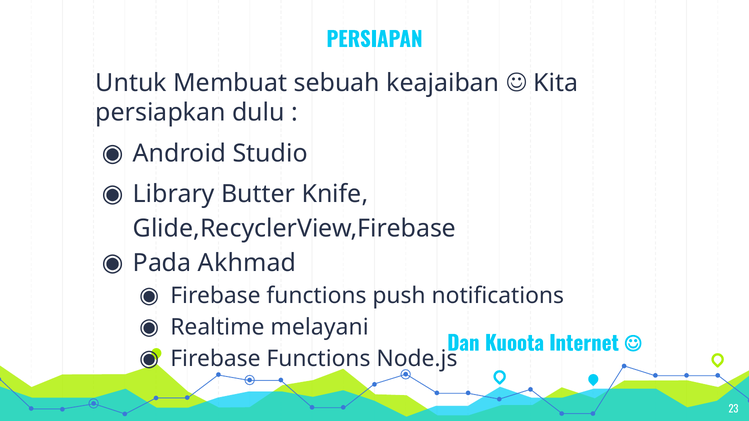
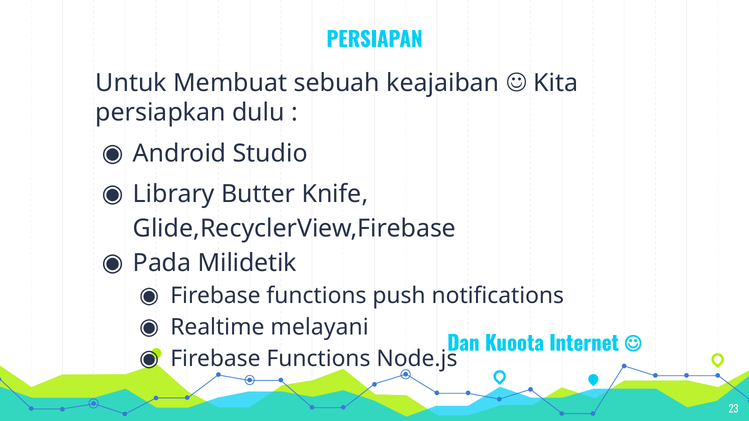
Akhmad: Akhmad -> Milidetik
